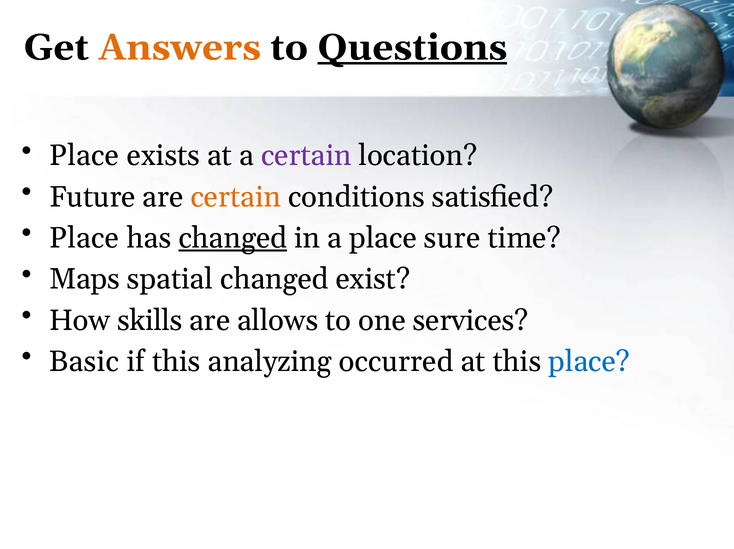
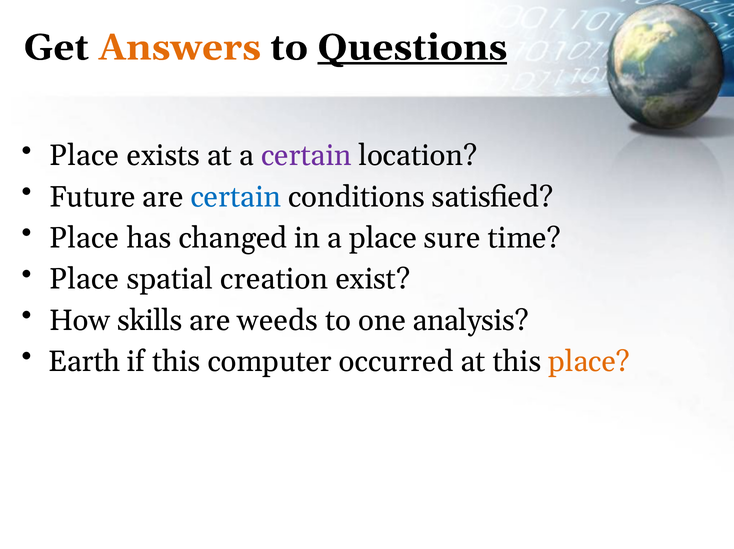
certain at (236, 197) colour: orange -> blue
changed at (233, 238) underline: present -> none
Maps at (84, 279): Maps -> Place
spatial changed: changed -> creation
allows: allows -> weeds
services: services -> analysis
Basic: Basic -> Earth
analyzing: analyzing -> computer
place at (589, 361) colour: blue -> orange
